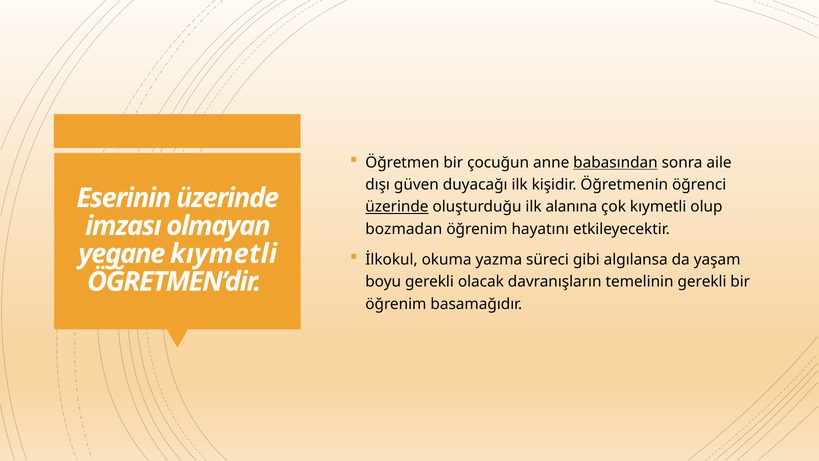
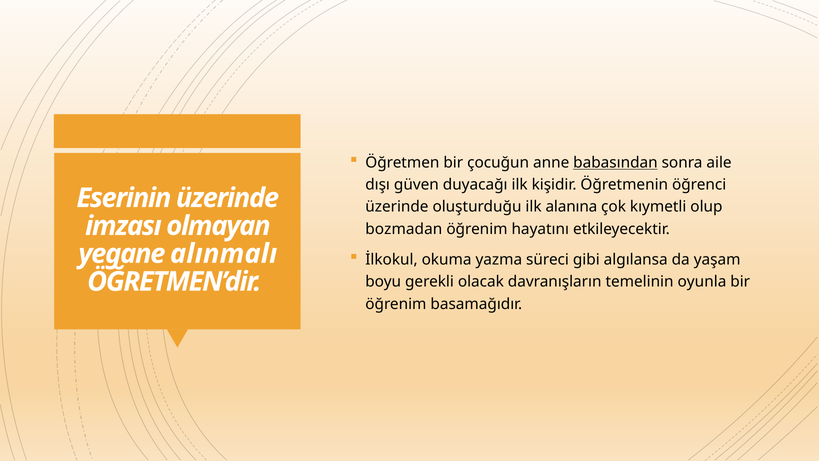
üzerinde at (397, 207) underline: present -> none
yegane kıymetli: kıymetli -> alınmalı
temelinin gerekli: gerekli -> oyunla
